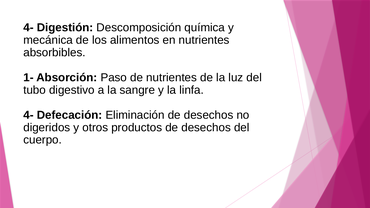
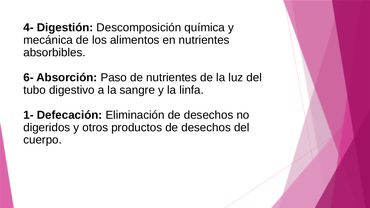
1-: 1- -> 6-
4- at (28, 115): 4- -> 1-
